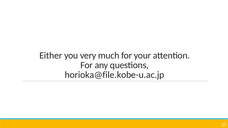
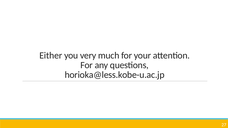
horioka@file.kobe-u.ac.jp: horioka@file.kobe-u.ac.jp -> horioka@less.kobe-u.ac.jp
